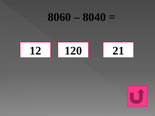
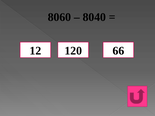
21: 21 -> 66
